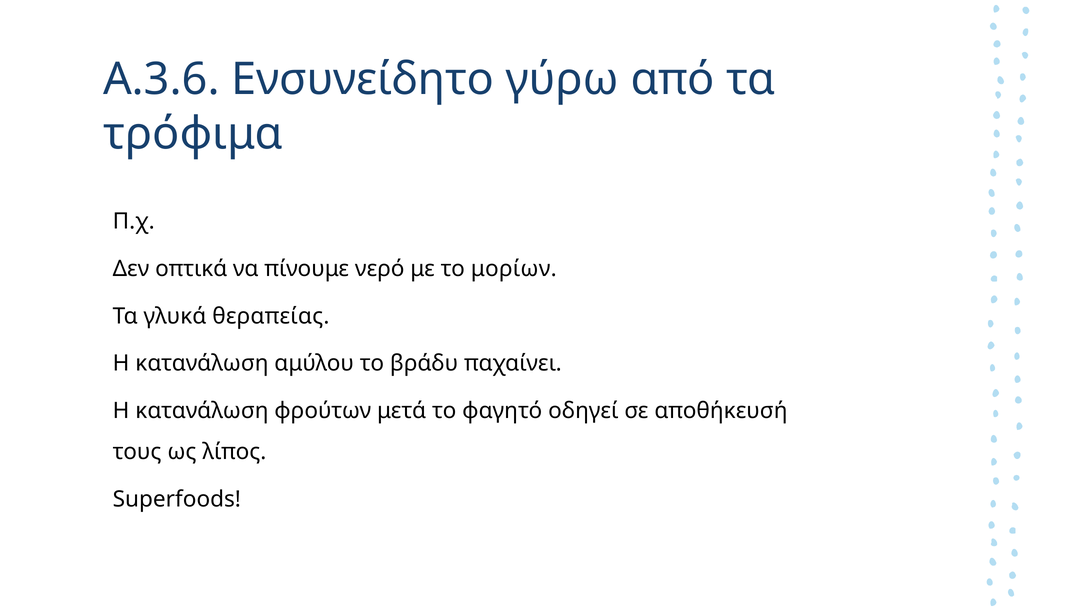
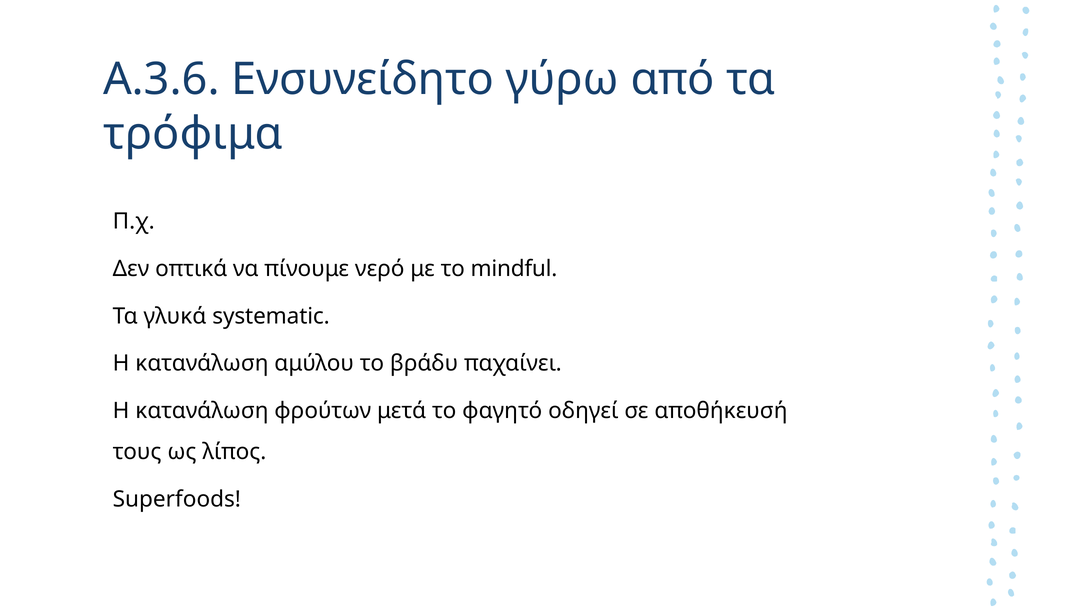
μορίων: μορίων -> mindful
θεραπείας: θεραπείας -> systematic
